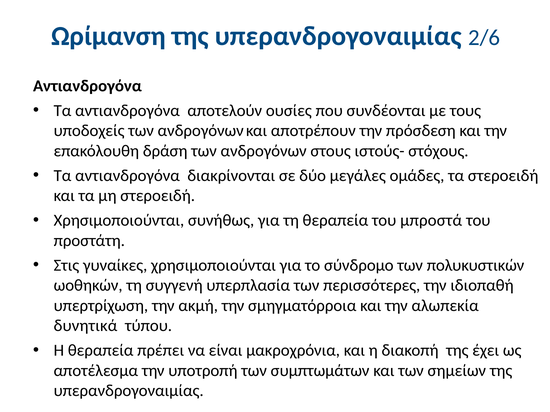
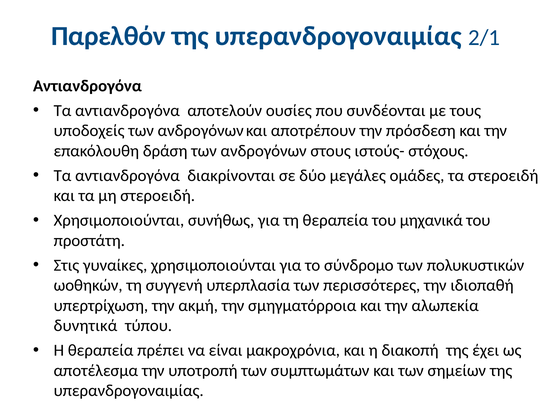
Ωρίμανση: Ωρίμανση -> Παρελθόν
2/6: 2/6 -> 2/1
μπροστά: μπροστά -> μηχανικά
